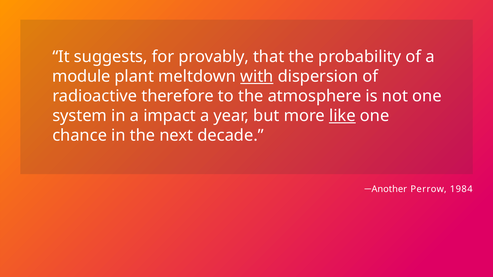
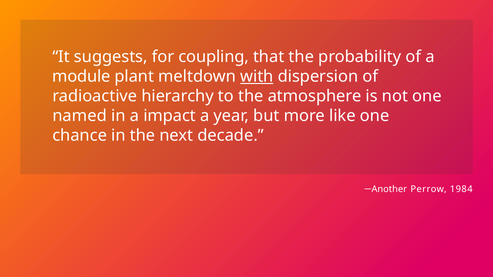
provably: provably -> coupling
therefore: therefore -> hierarchy
system: system -> named
like underline: present -> none
